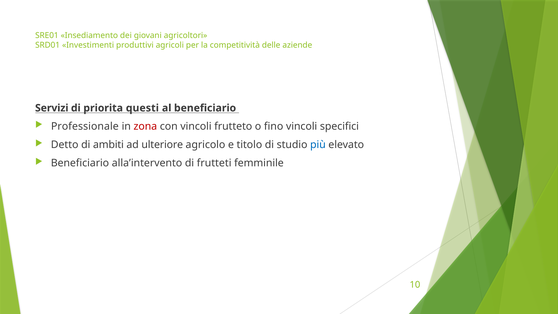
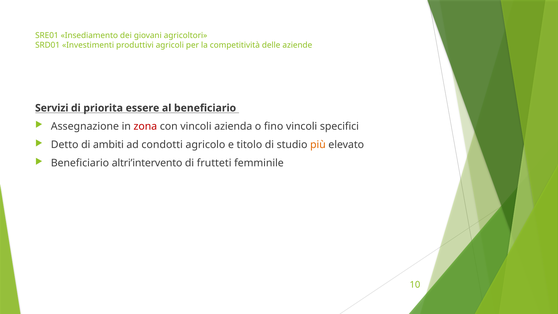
questi: questi -> essere
Professionale: Professionale -> Assegnazione
frutteto: frutteto -> azienda
ulteriore: ulteriore -> condotti
più colour: blue -> orange
alla’intervento: alla’intervento -> altri’intervento
